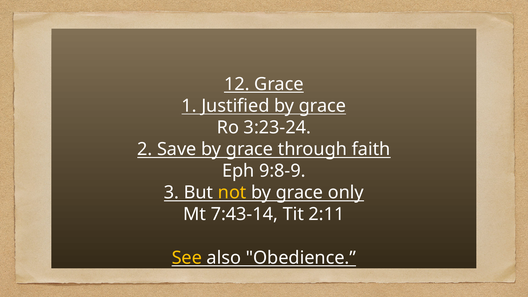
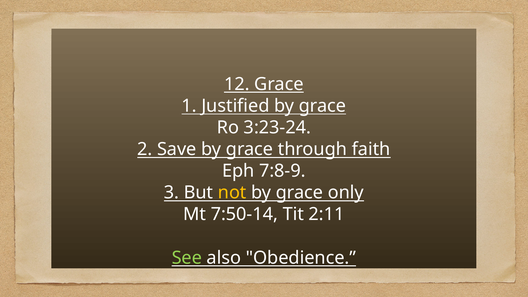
9:8-9: 9:8-9 -> 7:8-9
7:43-14: 7:43-14 -> 7:50-14
See colour: yellow -> light green
